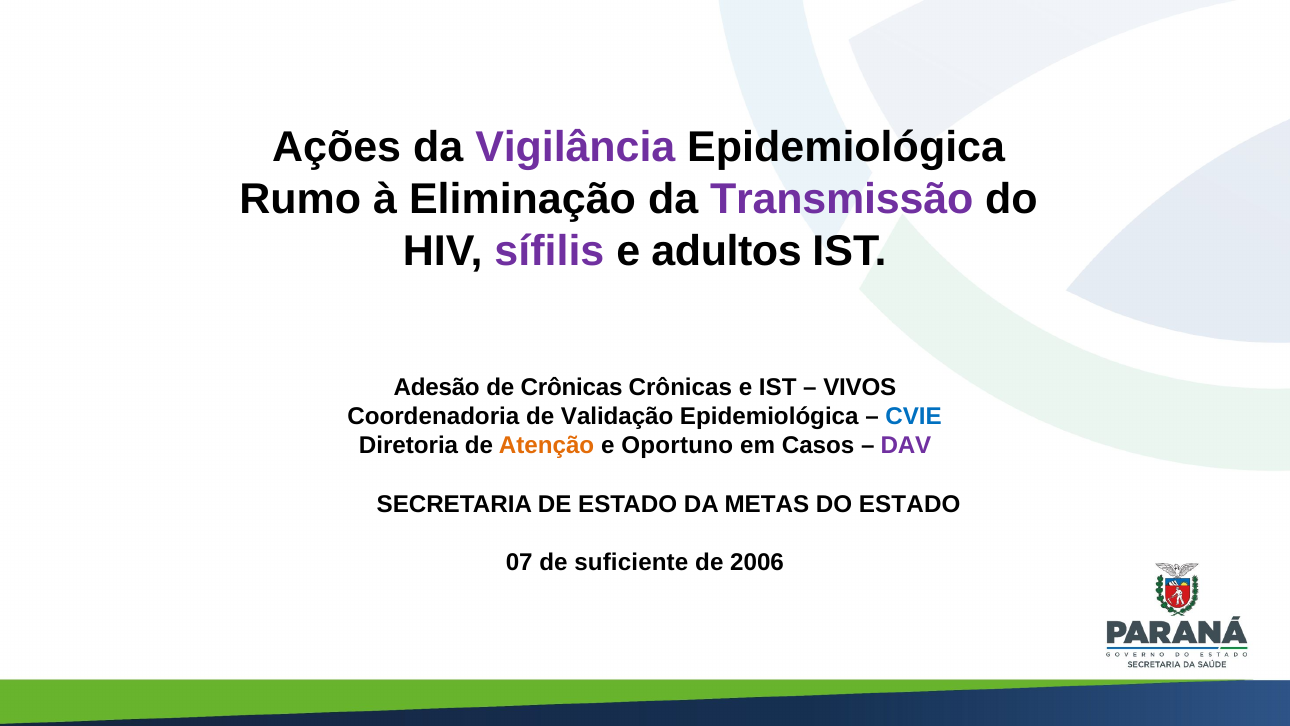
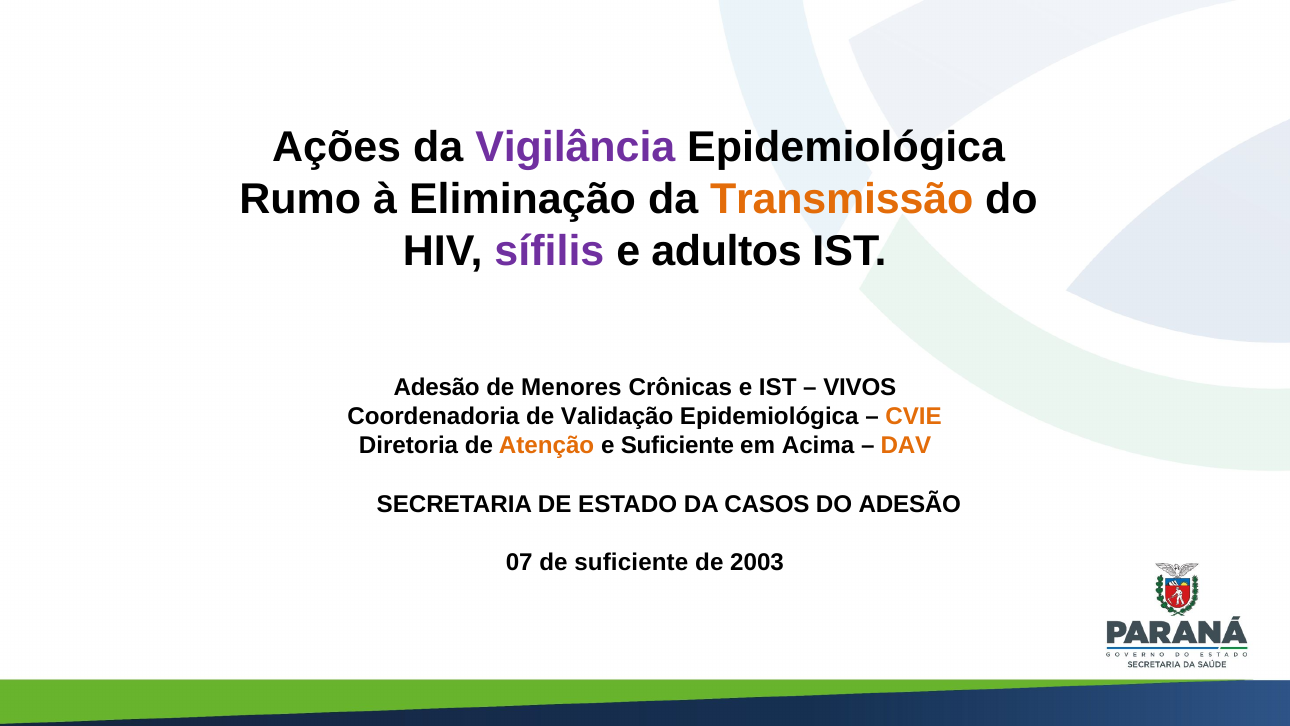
Transmissão colour: purple -> orange
de Crônicas: Crônicas -> Menores
CVIE colour: blue -> orange
e Oportuno: Oportuno -> Suficiente
Casos: Casos -> Acima
DAV colour: purple -> orange
METAS: METAS -> CASOS
DO ESTADO: ESTADO -> ADESÃO
2006: 2006 -> 2003
